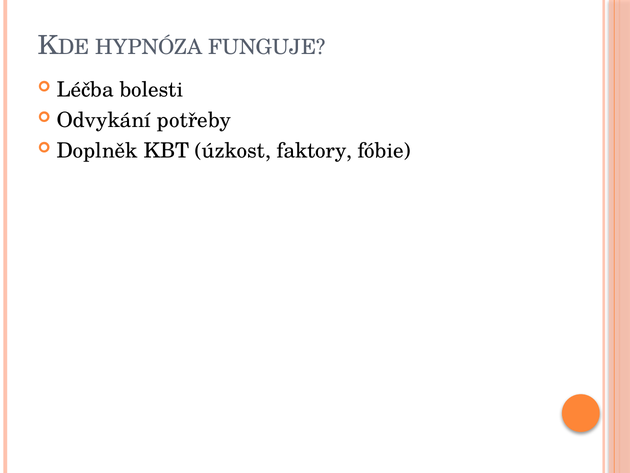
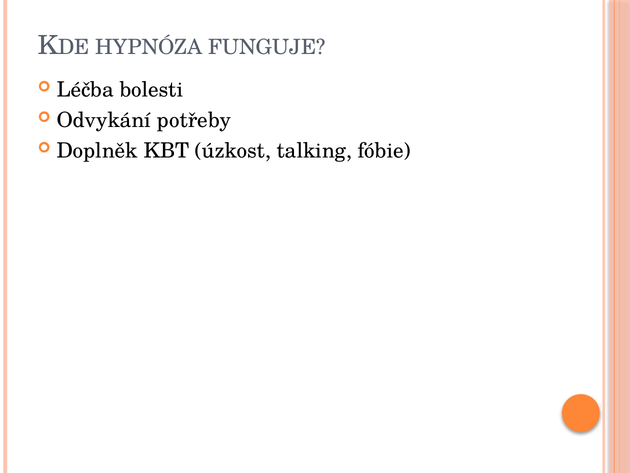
faktory: faktory -> talking
